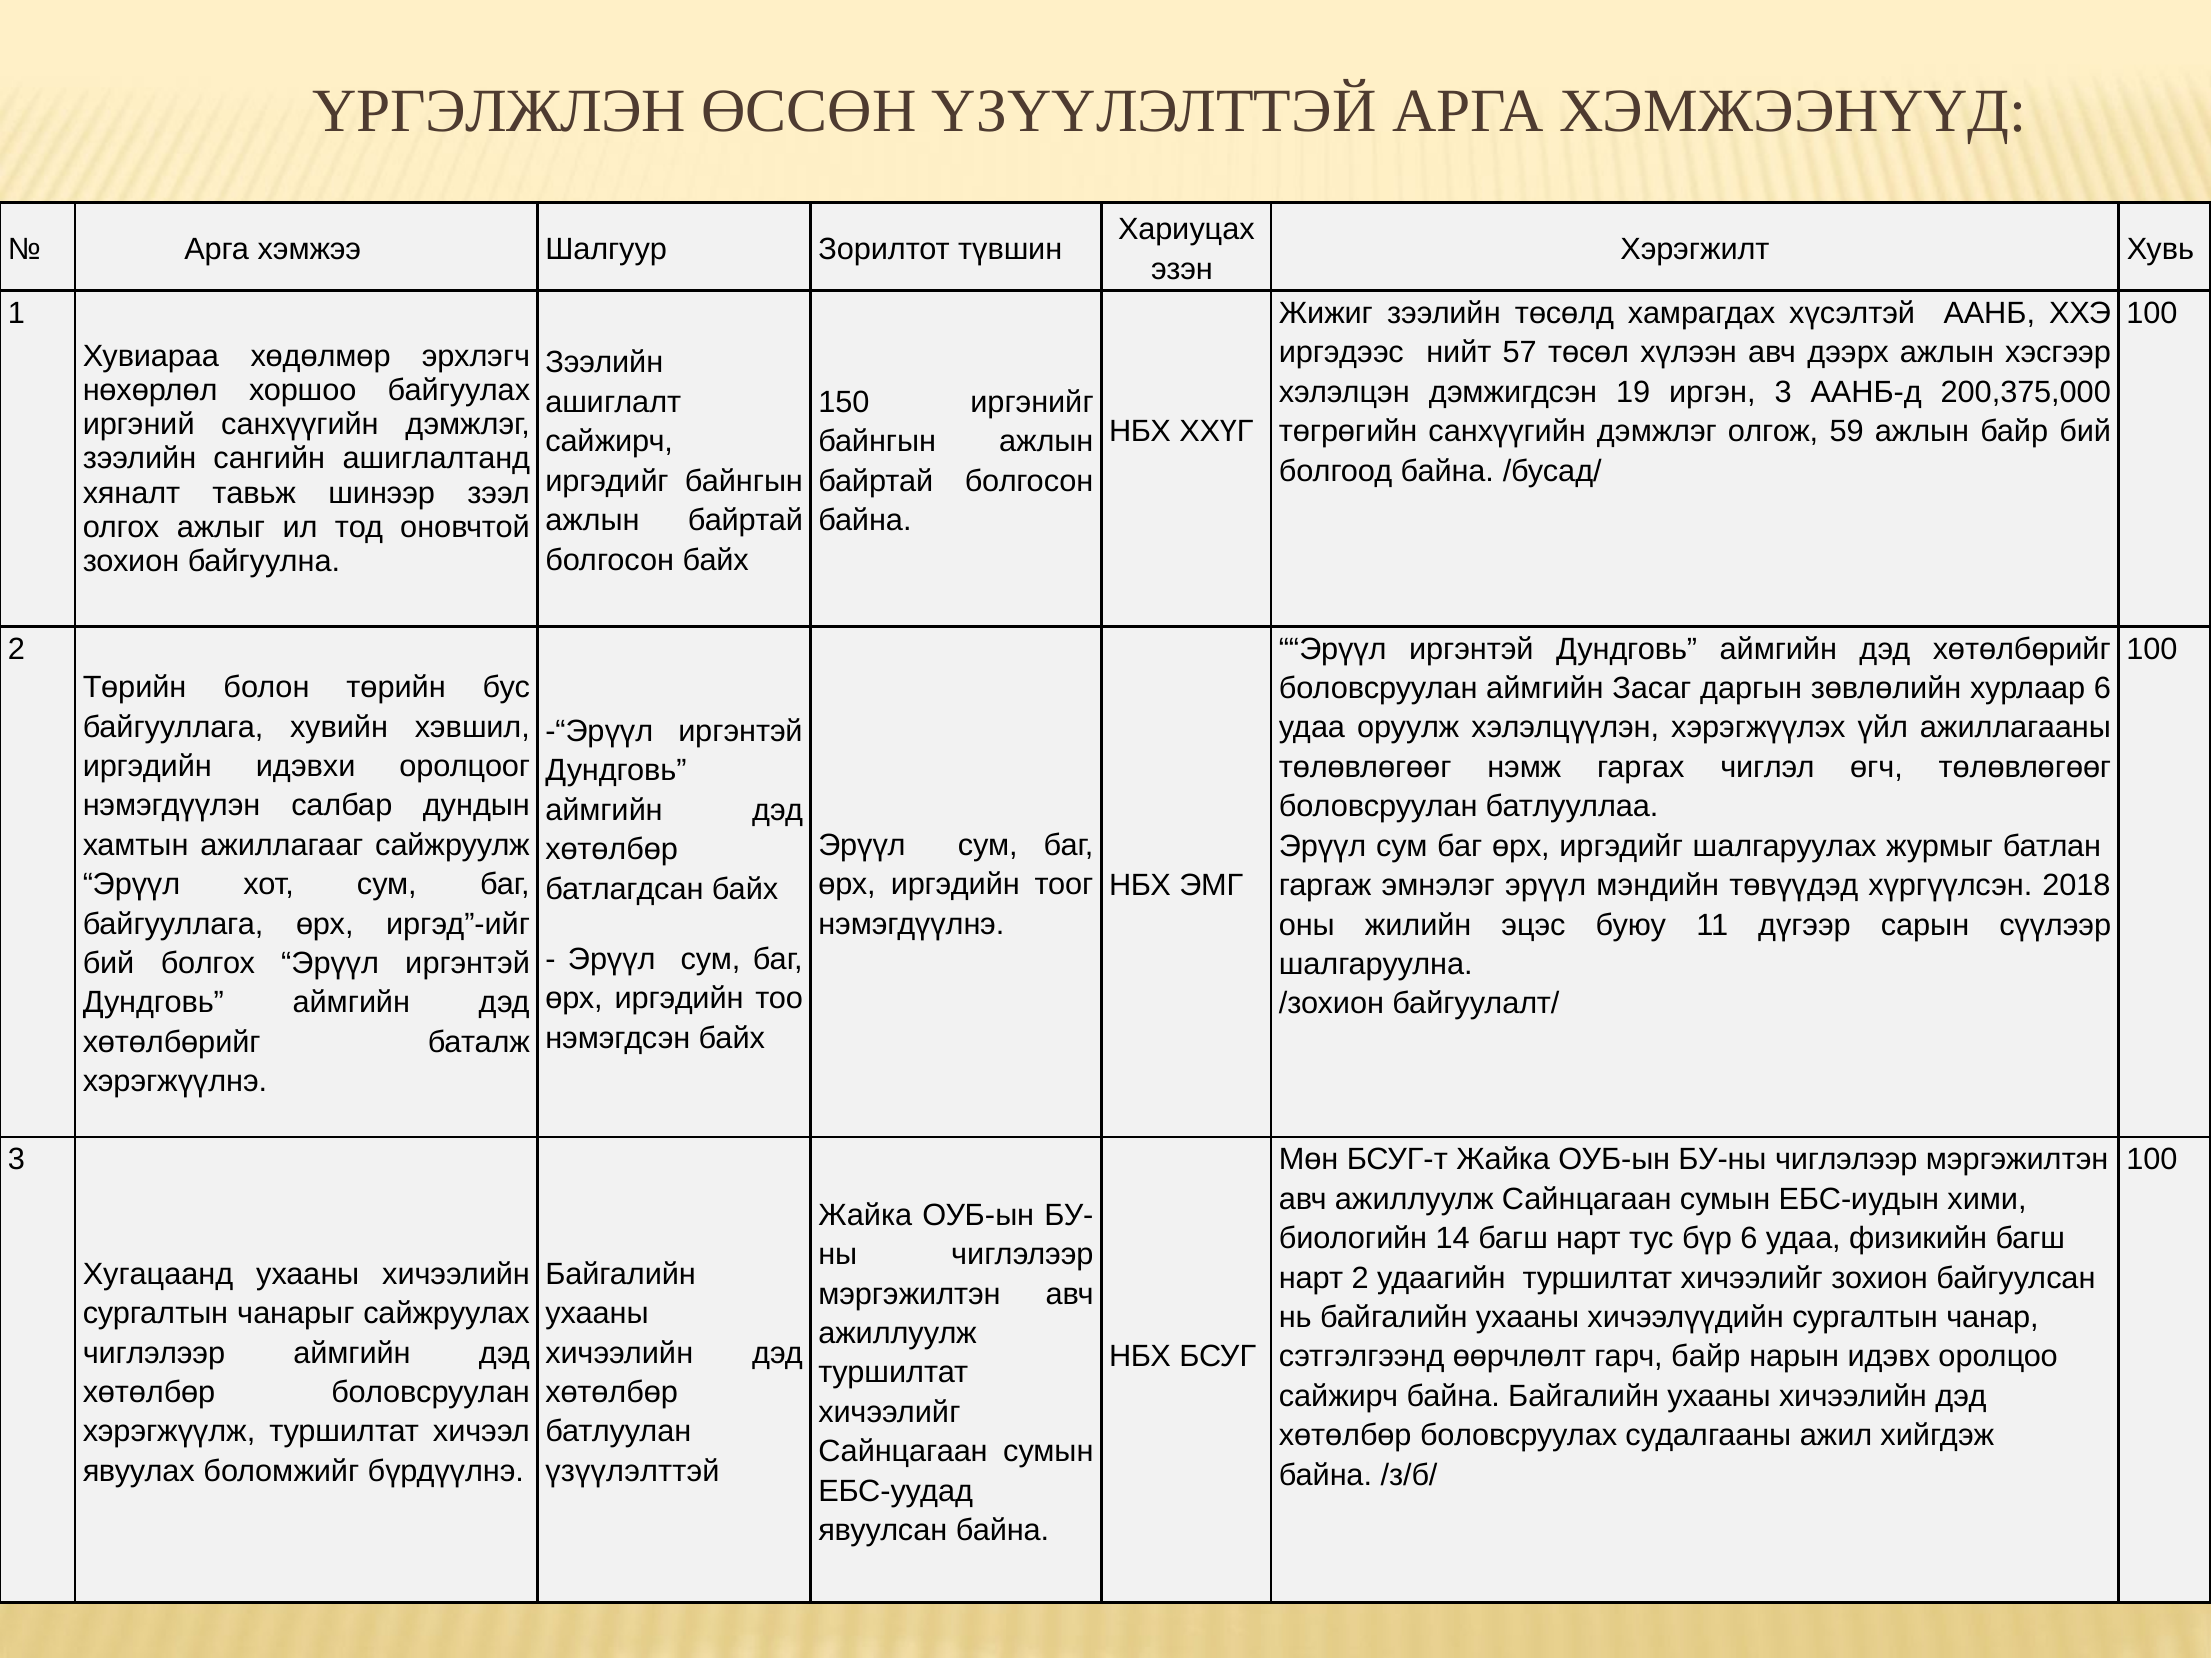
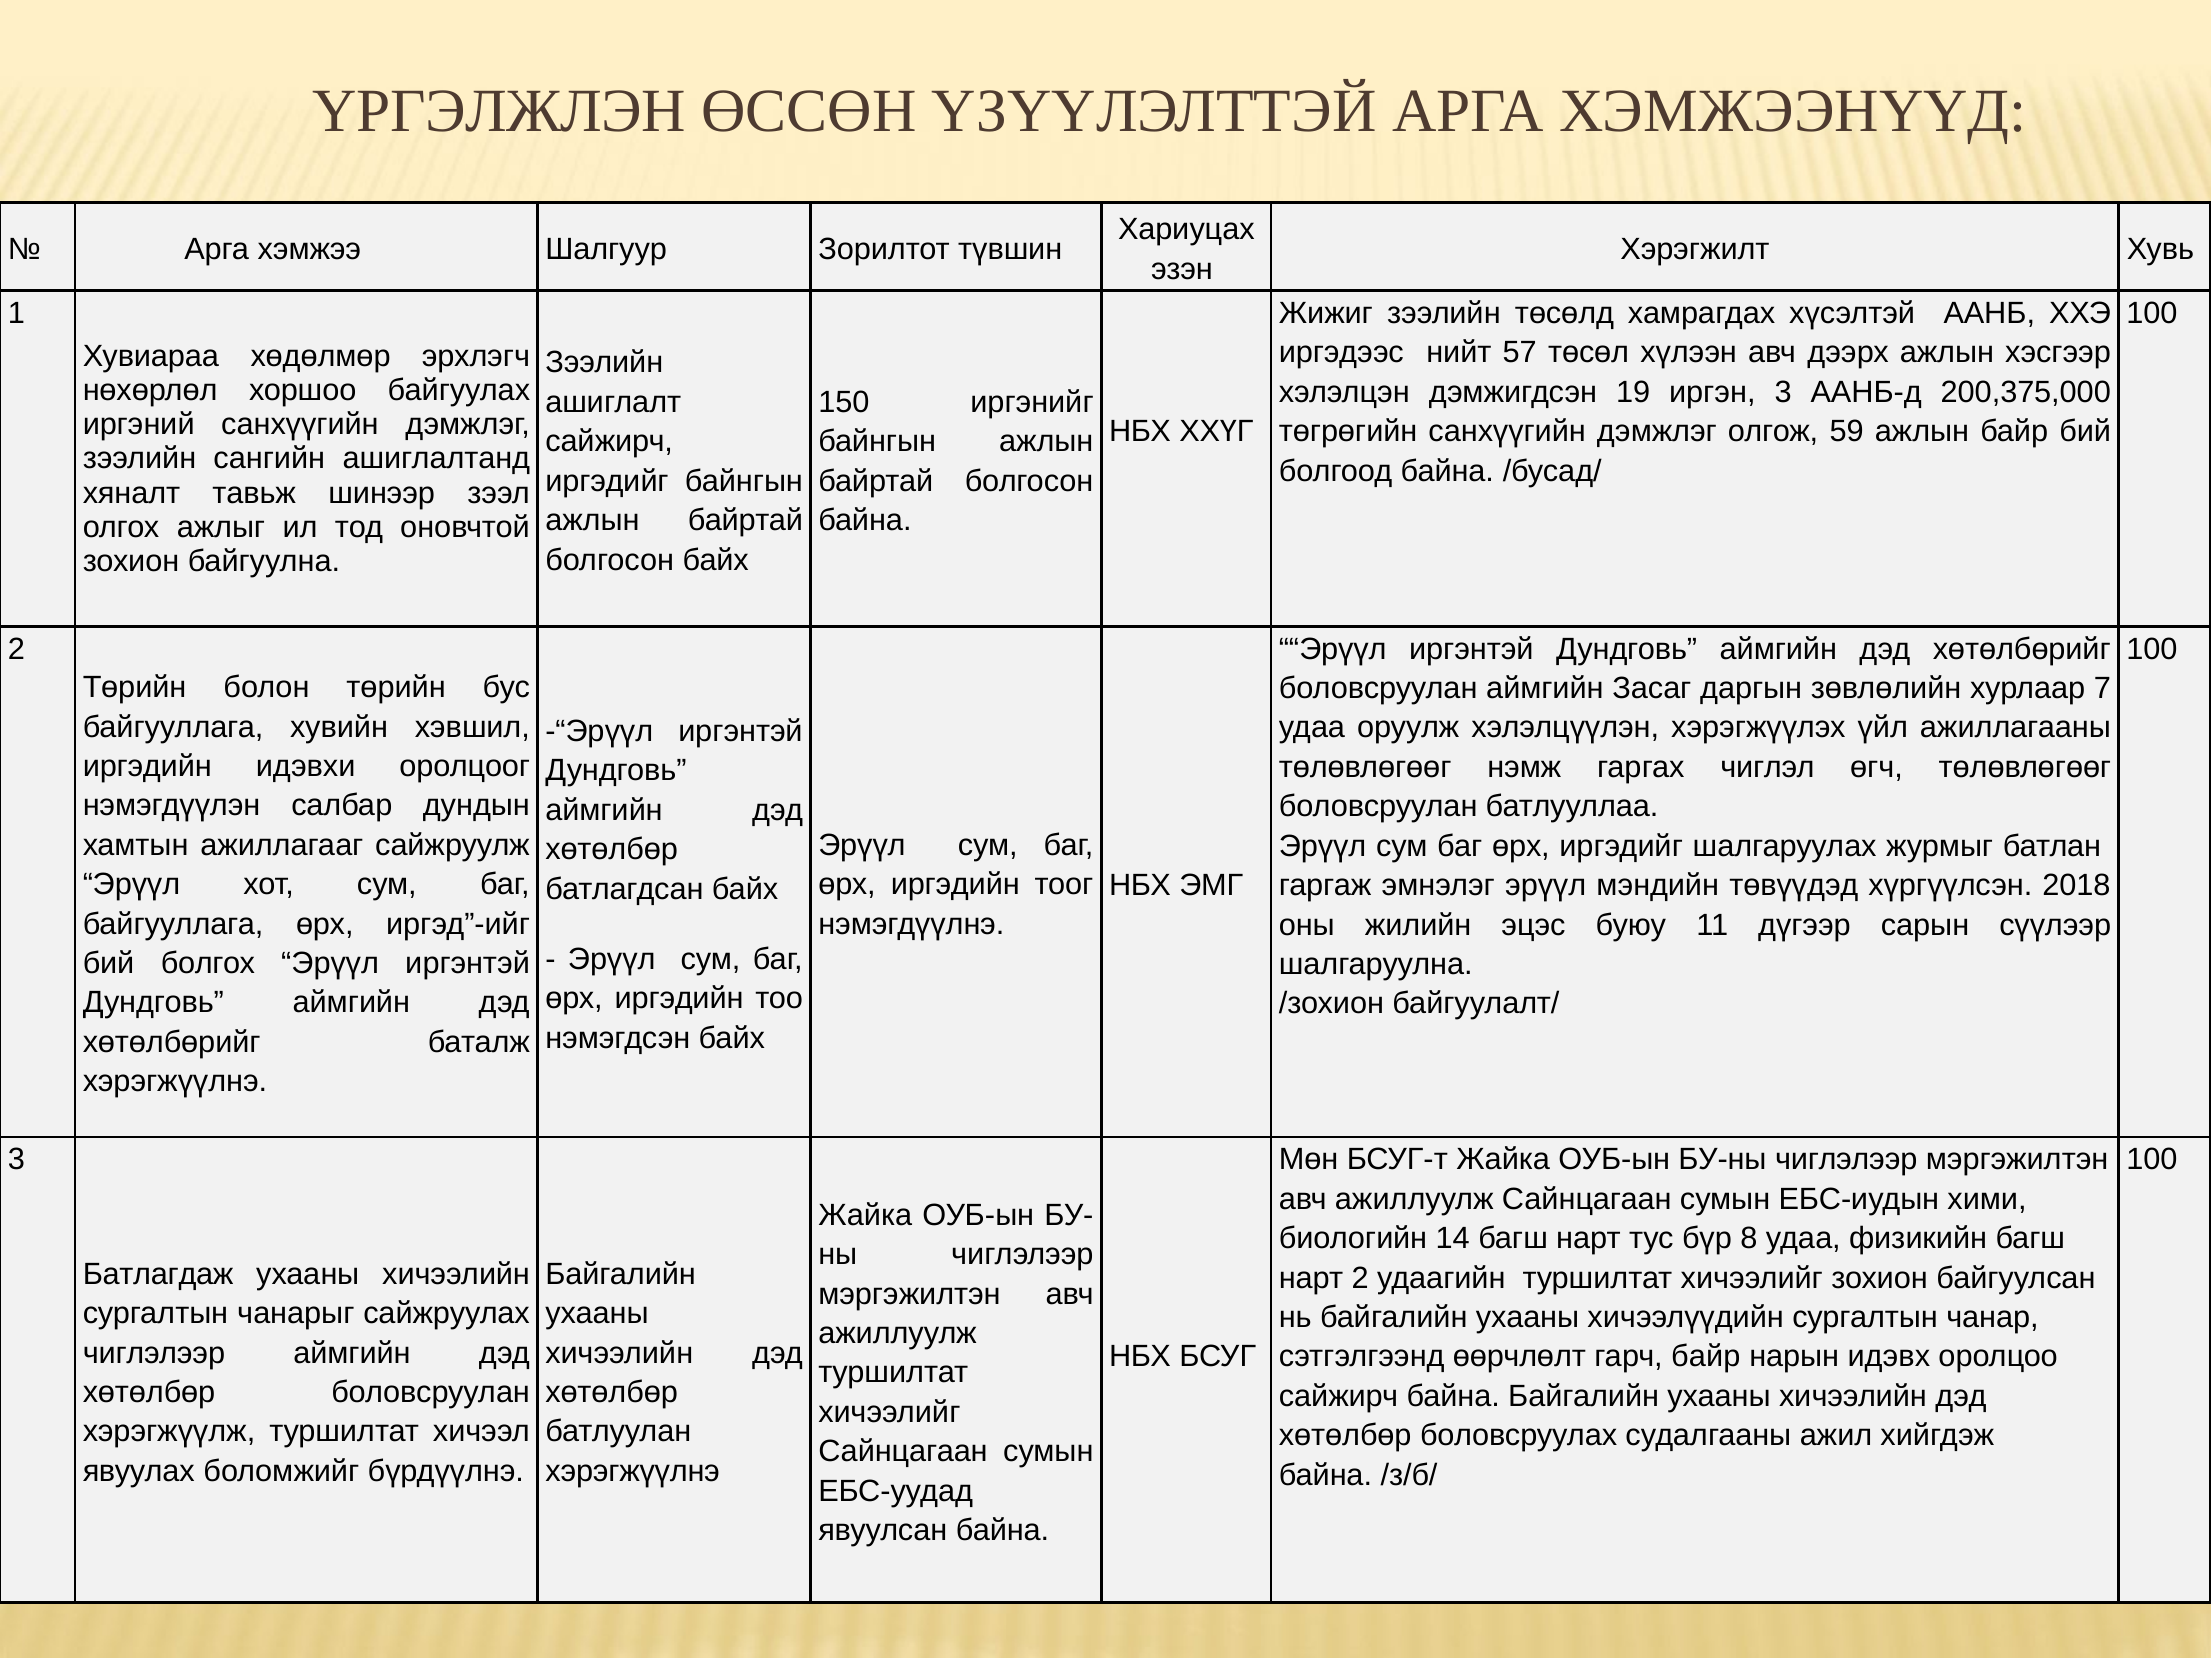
хурлаар 6: 6 -> 7
бүр 6: 6 -> 8
Хугацаанд: Хугацаанд -> Батлагдаж
үзүүлэлттэй at (632, 1471): үзүүлэлттэй -> хэрэгжүүлнэ
